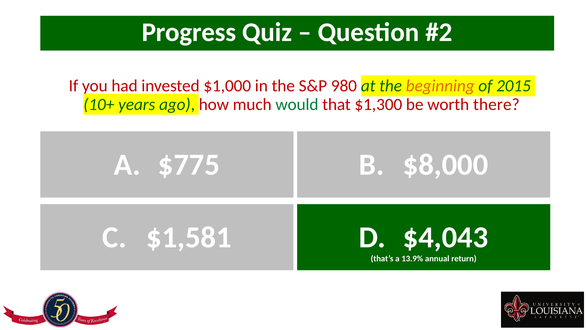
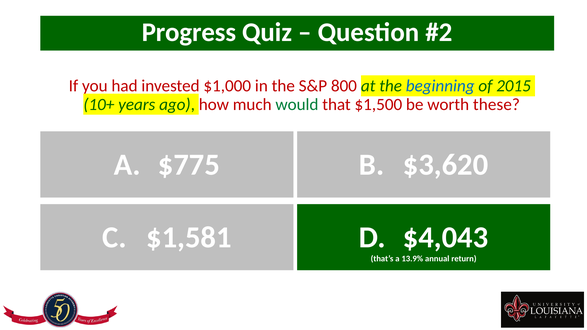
980: 980 -> 800
beginning colour: orange -> blue
$1,300: $1,300 -> $1,500
there: there -> these
$8,000: $8,000 -> $3,620
